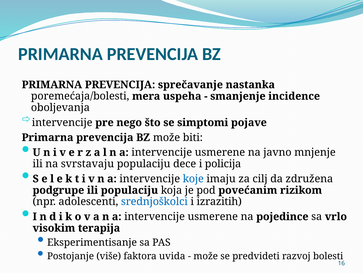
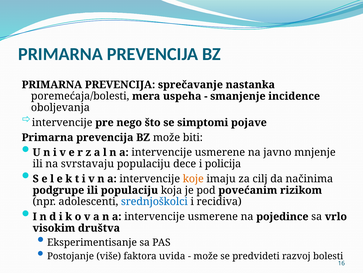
koje colour: blue -> orange
združena: združena -> načinima
izrazitih: izrazitih -> recidiva
terapija: terapija -> društva
